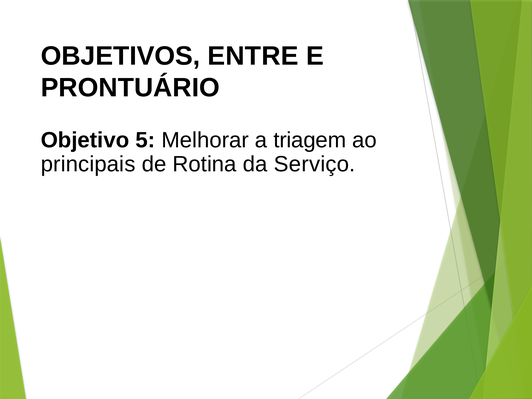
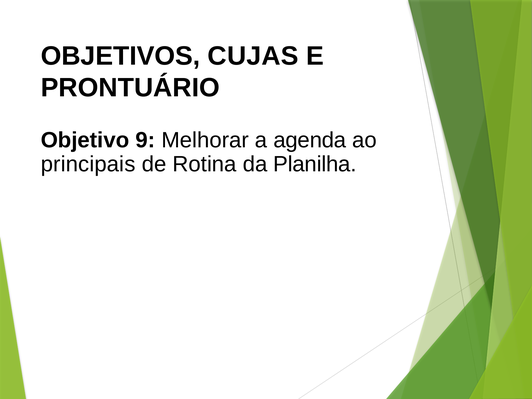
ENTRE: ENTRE -> CUJAS
5: 5 -> 9
triagem: triagem -> agenda
Serviço: Serviço -> Planilha
